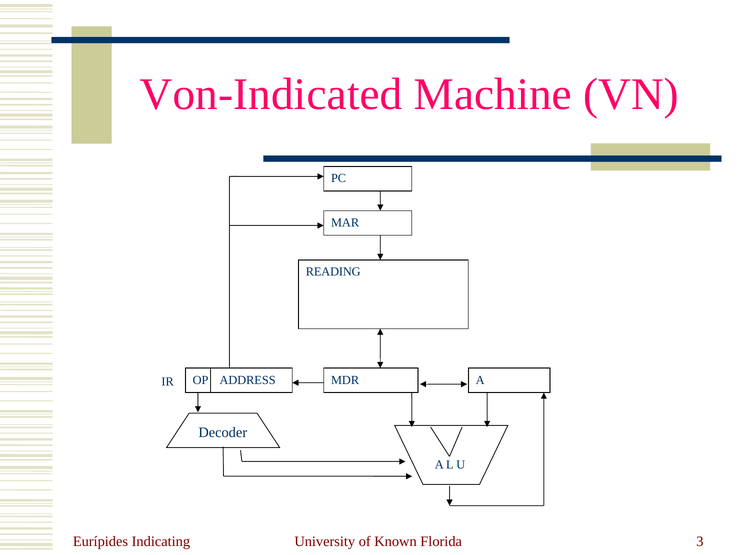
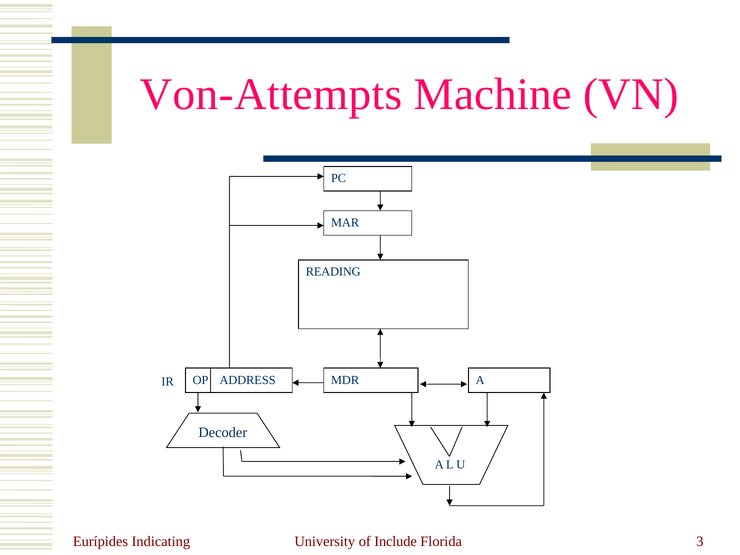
Von-Indicated: Von-Indicated -> Von-Attempts
Known: Known -> Include
